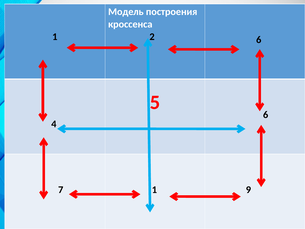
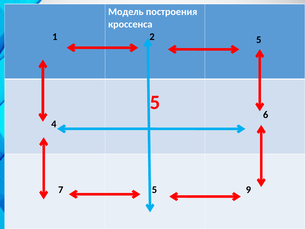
6 at (259, 40): 6 -> 5
7 1: 1 -> 5
